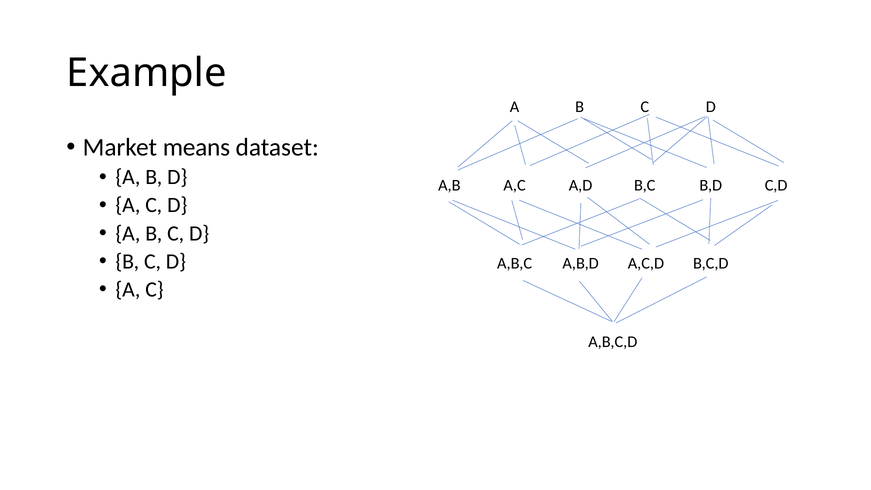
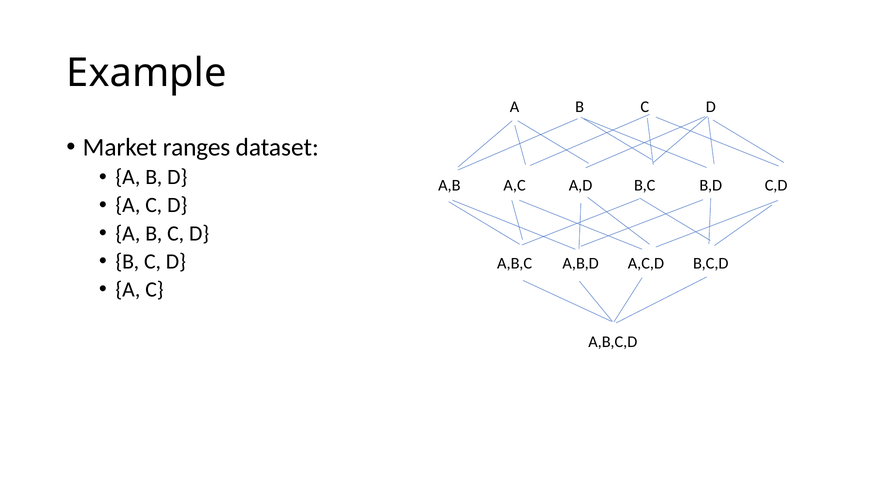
means: means -> ranges
